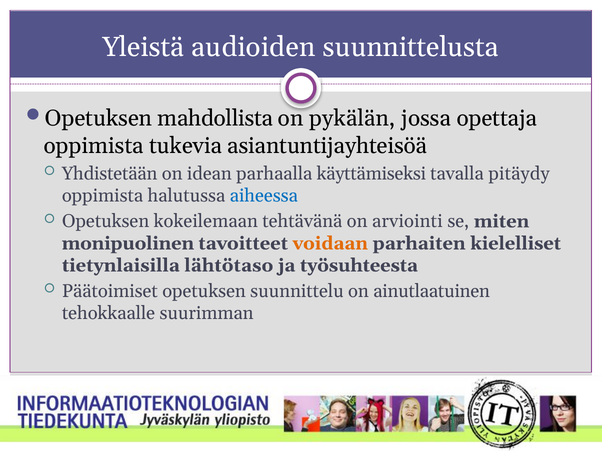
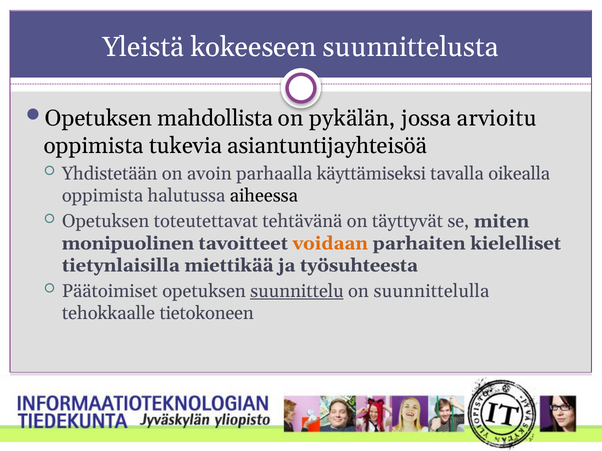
audioiden: audioiden -> kokeeseen
opettaja: opettaja -> arvioitu
idean: idean -> avoin
pitäydy: pitäydy -> oikealla
aiheessa colour: blue -> black
kokeilemaan: kokeilemaan -> toteutettavat
arviointi: arviointi -> täyttyvät
lähtötaso: lähtötaso -> miettikää
suunnittelu underline: none -> present
ainutlaatuinen: ainutlaatuinen -> suunnittelulla
suurimman: suurimman -> tietokoneen
